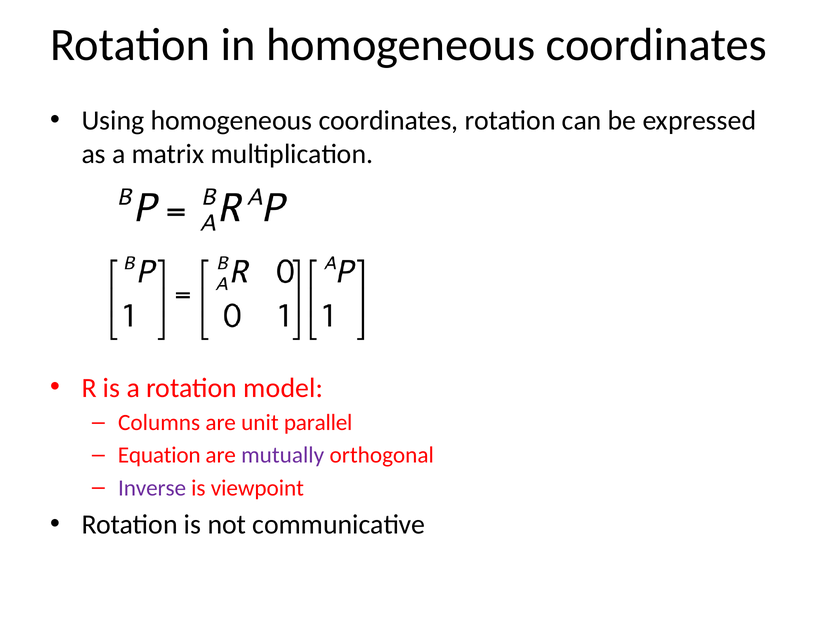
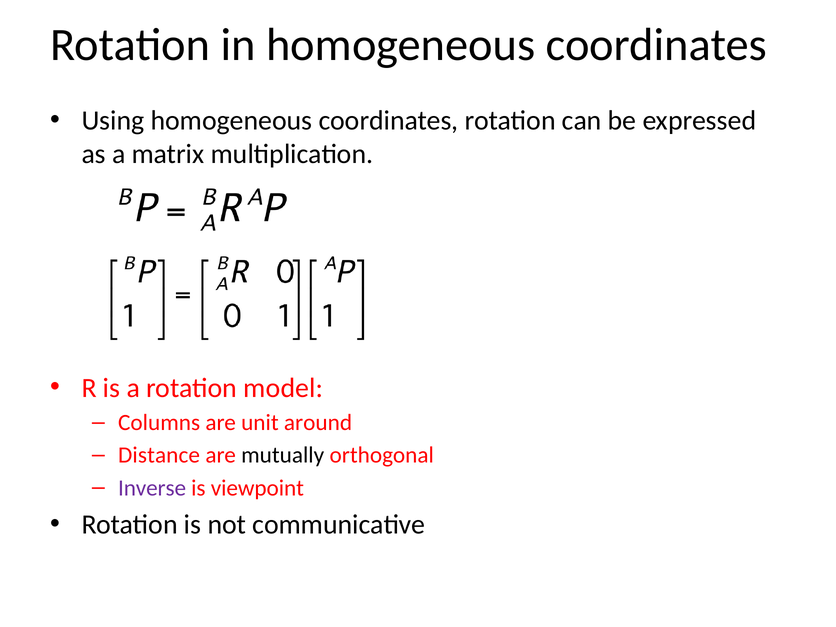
parallel: parallel -> around
Equation: Equation -> Distance
mutually colour: purple -> black
